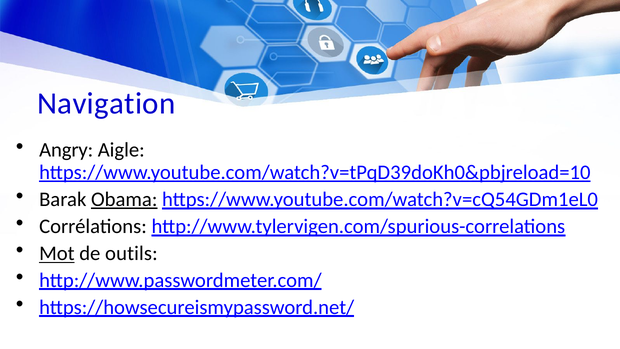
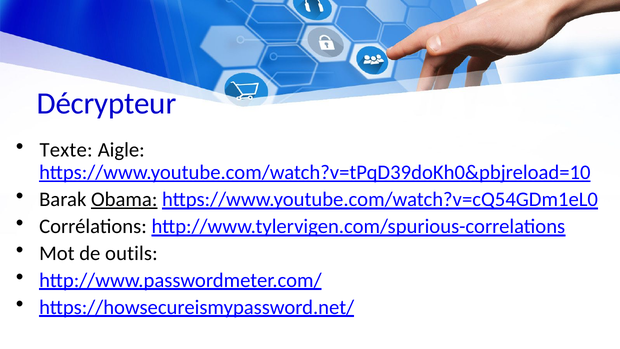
Navigation: Navigation -> Décrypteur
Angry: Angry -> Texte
Mot underline: present -> none
